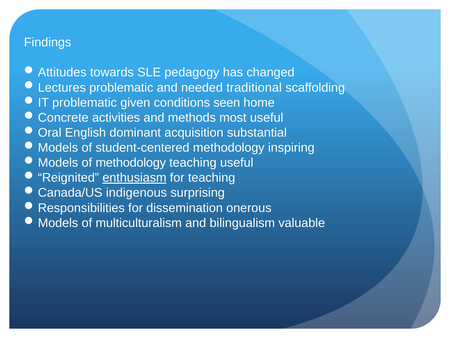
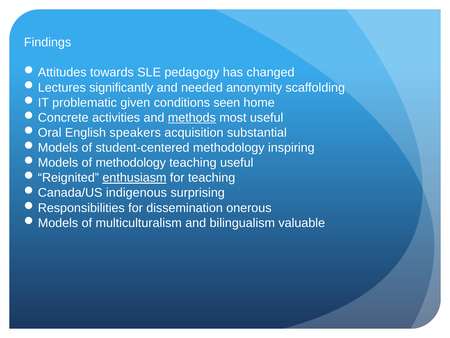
problematic at (121, 87): problematic -> significantly
traditional: traditional -> anonymity
methods underline: none -> present
dominant: dominant -> speakers
